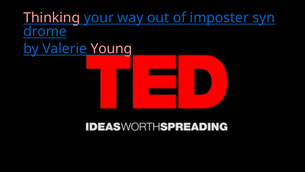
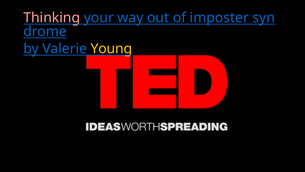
Young colour: pink -> yellow
